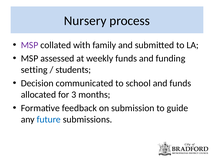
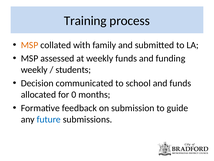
Nursery: Nursery -> Training
MSP at (30, 45) colour: purple -> orange
setting at (34, 70): setting -> weekly
3: 3 -> 0
